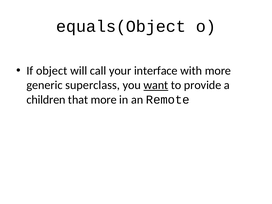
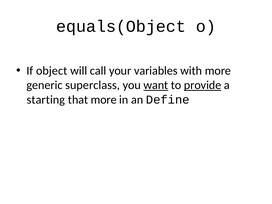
interface: interface -> variables
provide underline: none -> present
children: children -> starting
Remote: Remote -> Define
